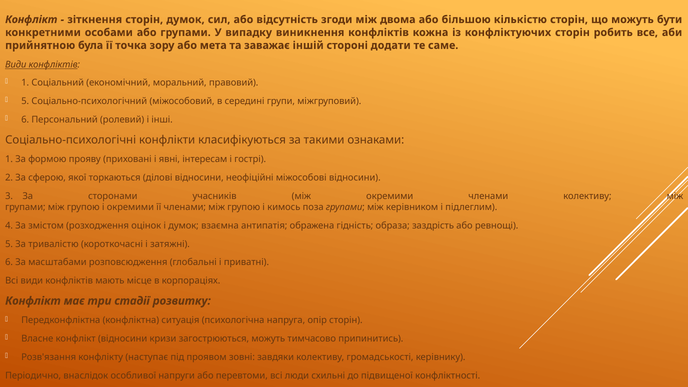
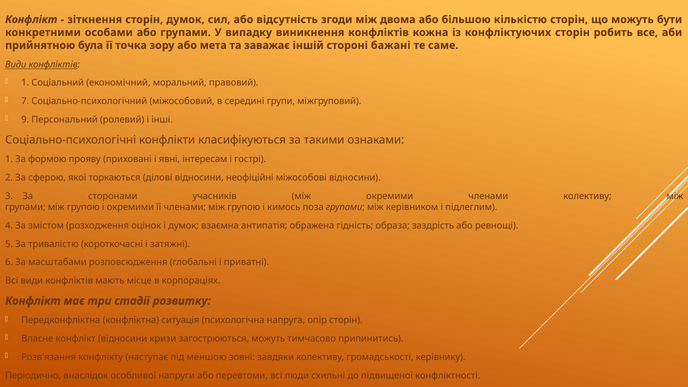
додати: додати -> бажані
5 at (25, 101): 5 -> 7
6 at (25, 120): 6 -> 9
проявом: проявом -> меншою
